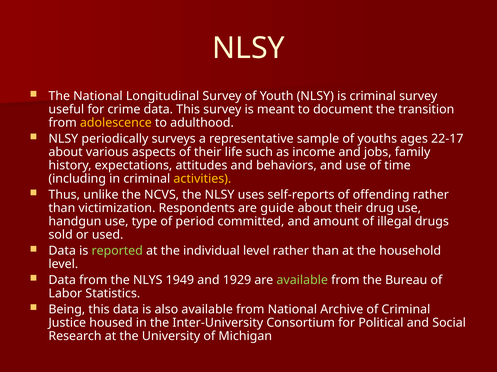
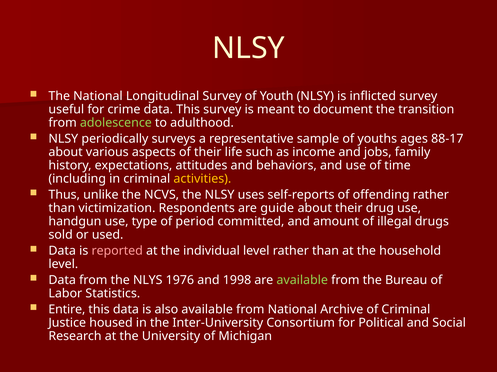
is criminal: criminal -> inflicted
adolescence colour: yellow -> light green
22-17: 22-17 -> 88-17
reported colour: light green -> pink
1949: 1949 -> 1976
1929: 1929 -> 1998
Being: Being -> Entire
